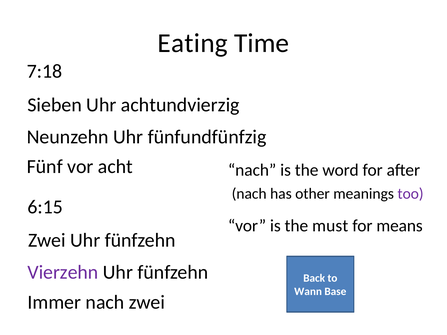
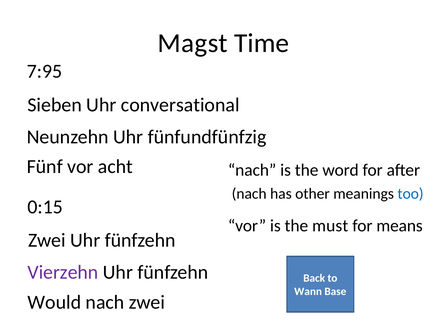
Eating: Eating -> Magst
7:18: 7:18 -> 7:95
achtundvierzig: achtundvierzig -> conversational
too colour: purple -> blue
6:15: 6:15 -> 0:15
Immer: Immer -> Would
